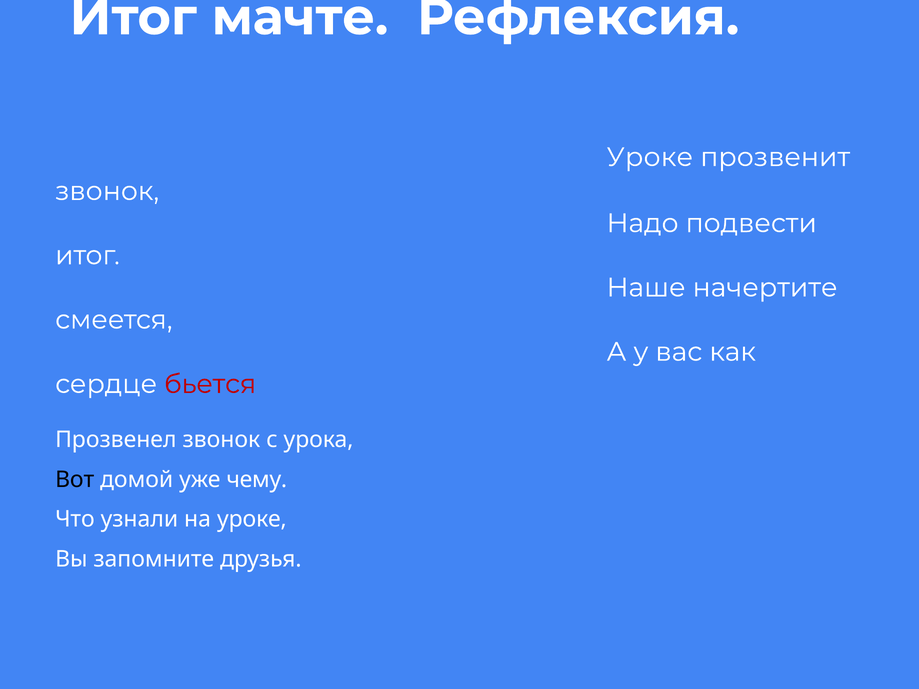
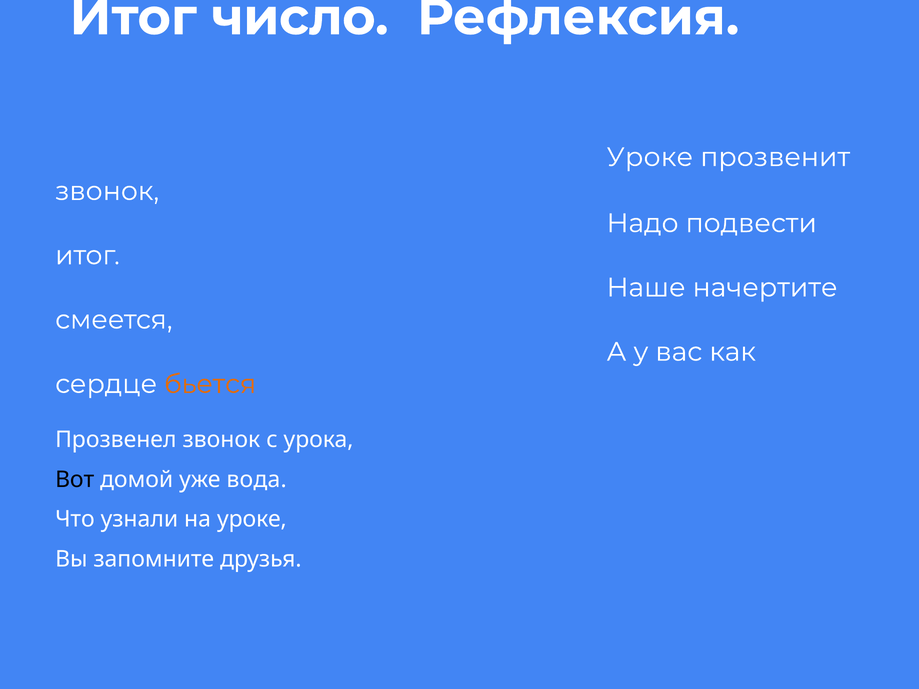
мачте: мачте -> число
бьется colour: red -> orange
чему: чему -> вода
